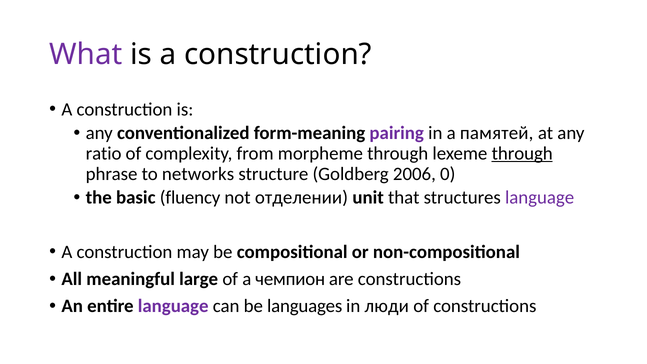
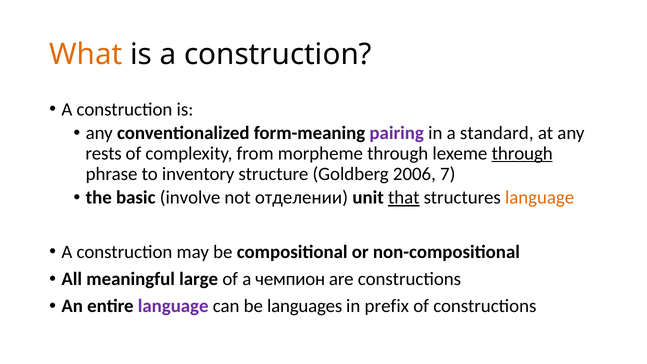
What colour: purple -> orange
памятей: памятей -> standard
ratio: ratio -> rests
networks: networks -> inventory
0: 0 -> 7
fluency: fluency -> involve
that underline: none -> present
language at (540, 198) colour: purple -> orange
люди: люди -> prefix
